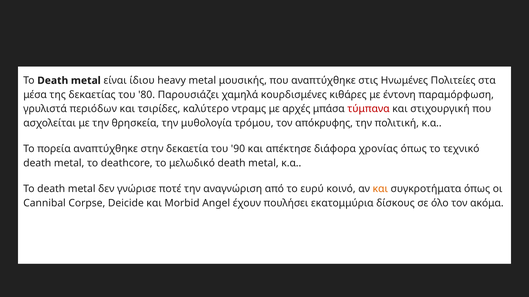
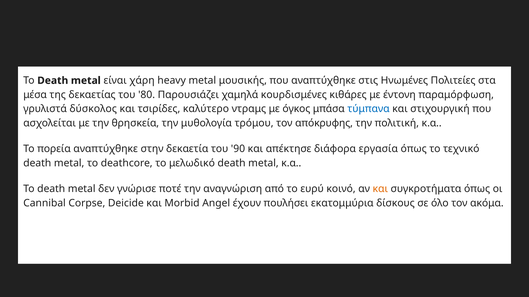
ίδιου: ίδιου -> χάρη
περιόδων: περιόδων -> δύσκολος
αρχές: αρχές -> όγκος
τύμπανα colour: red -> blue
χρονίας: χρονίας -> εργασία
